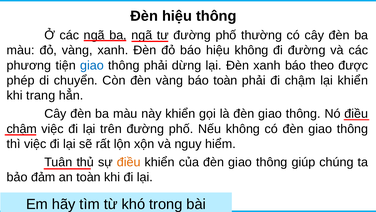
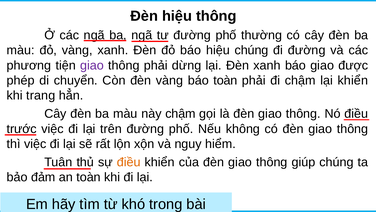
hiệu không: không -> chúng
giao at (92, 65) colour: blue -> purple
báo theo: theo -> giao
này khiển: khiển -> chậm
chậm at (22, 129): chậm -> trước
